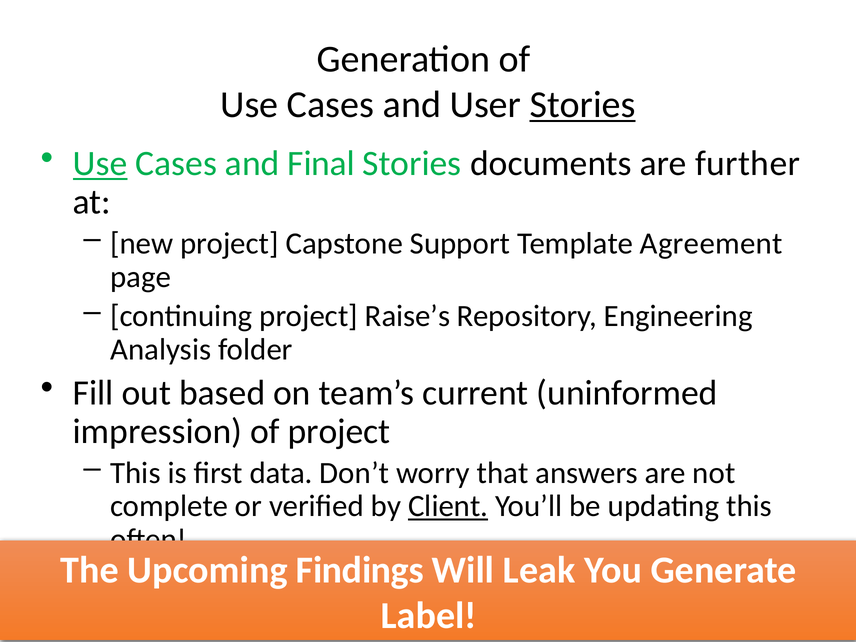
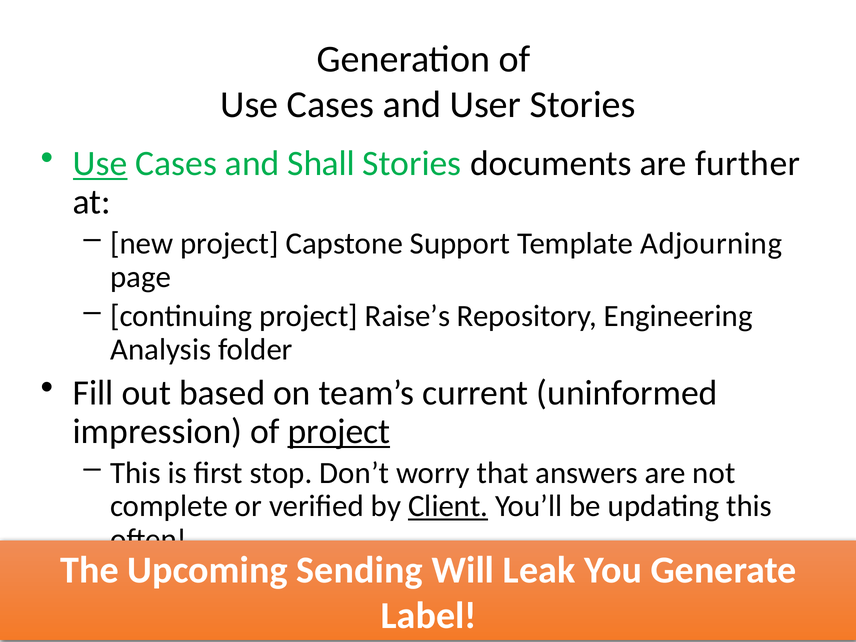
Stories at (583, 105) underline: present -> none
Final: Final -> Shall
Agreement: Agreement -> Adjourning
project at (339, 432) underline: none -> present
data: data -> stop
Findings: Findings -> Sending
